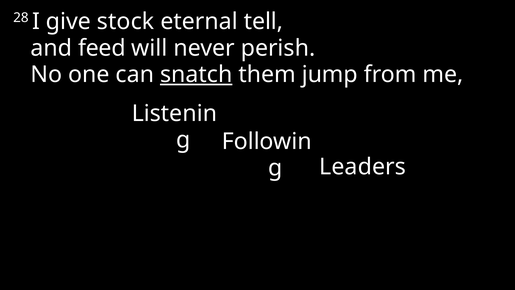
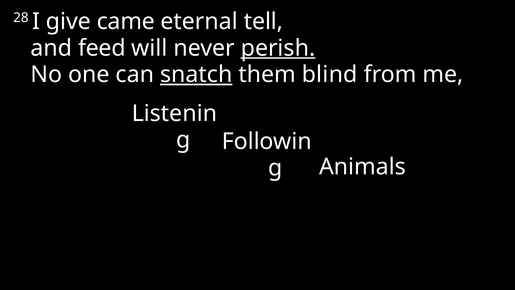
stock: stock -> came
perish underline: none -> present
jump: jump -> blind
Leaders: Leaders -> Animals
